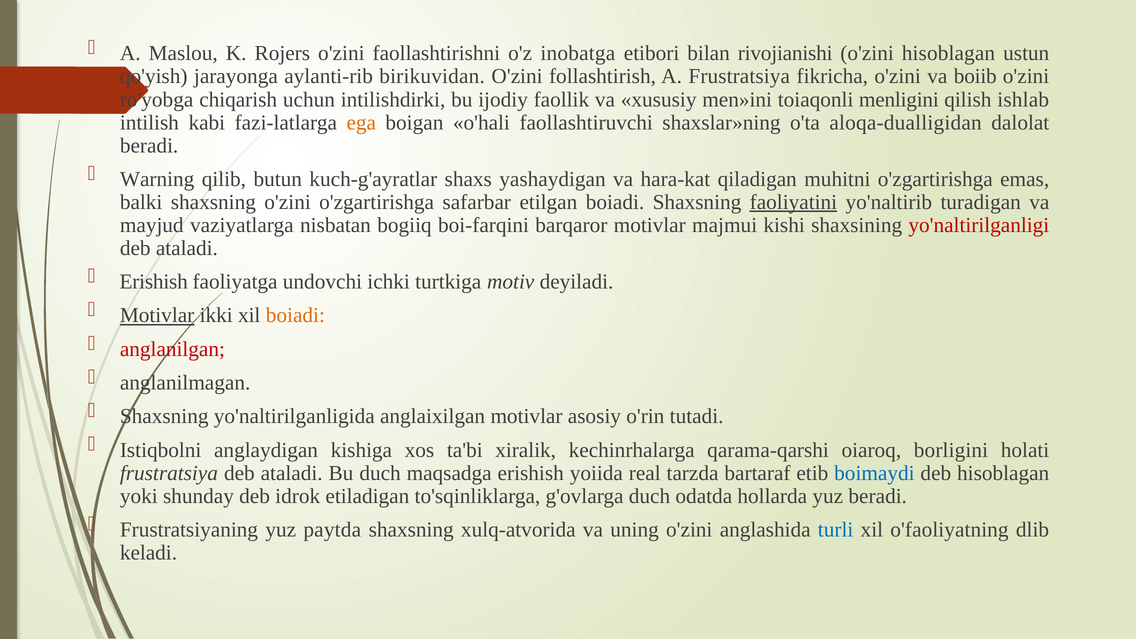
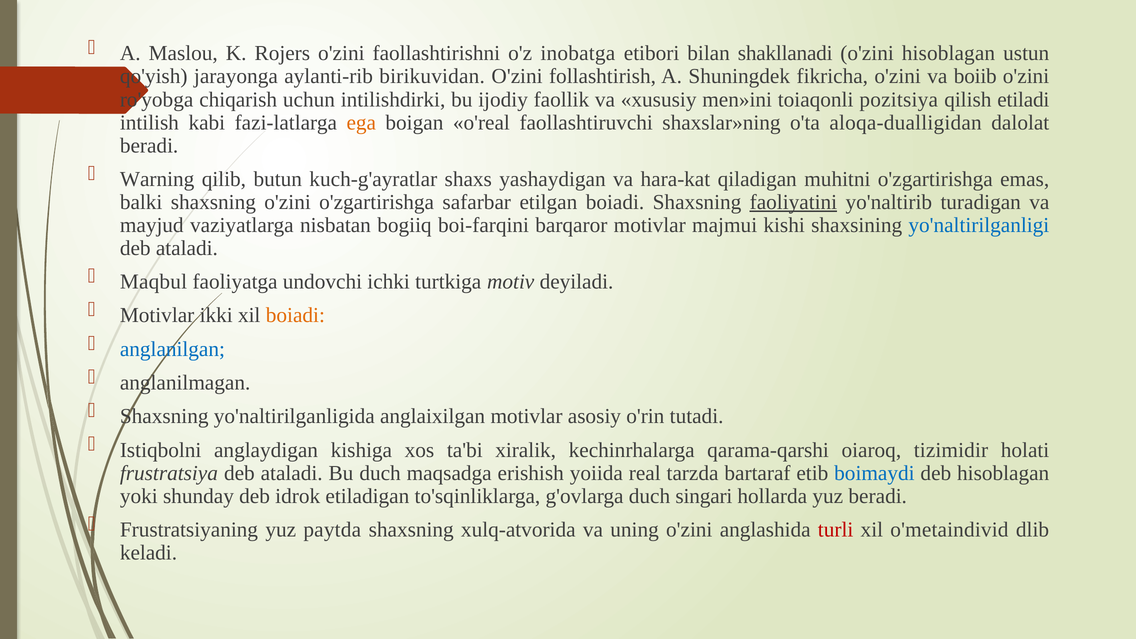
rivojianishi: rivojianishi -> shakllanadi
A Frustratsiya: Frustratsiya -> Shuningdek
menligini: menligini -> pozitsiya
ishlab: ishlab -> etiladi
o'hali: o'hali -> o'real
yo'naltirilganligi colour: red -> blue
Erishish at (154, 282): Erishish -> Maqbul
Motivlar at (157, 315) underline: present -> none
anglanilgan colour: red -> blue
borligini: borligini -> tizimidir
odatda: odatda -> singari
turli colour: blue -> red
o'faoliyatning: o'faoliyatning -> o'metaindivid
